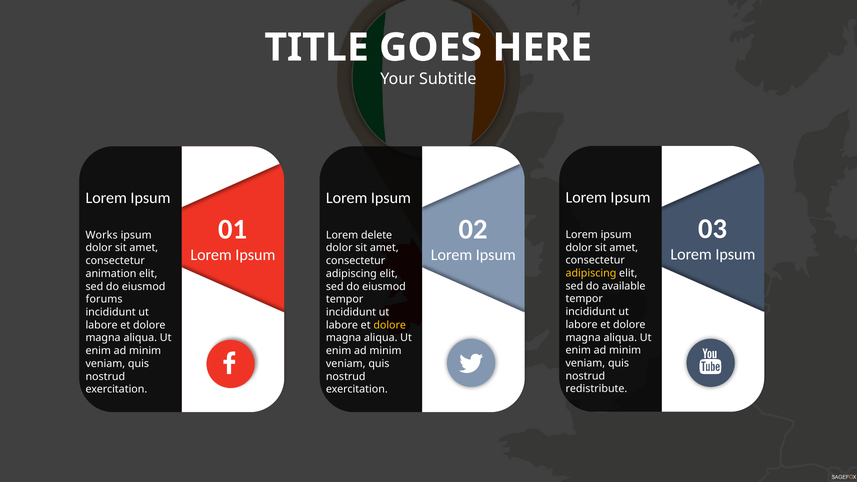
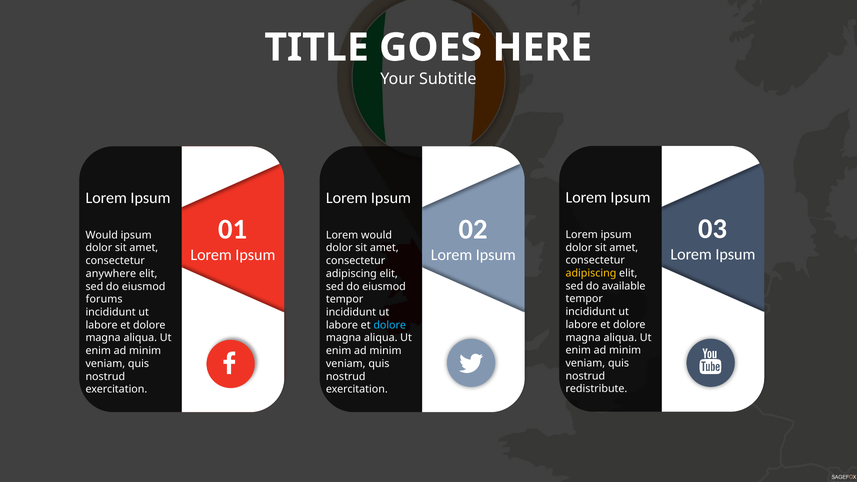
Works at (102, 235): Works -> Would
Lorem delete: delete -> would
animation: animation -> anywhere
dolore at (390, 325) colour: yellow -> light blue
